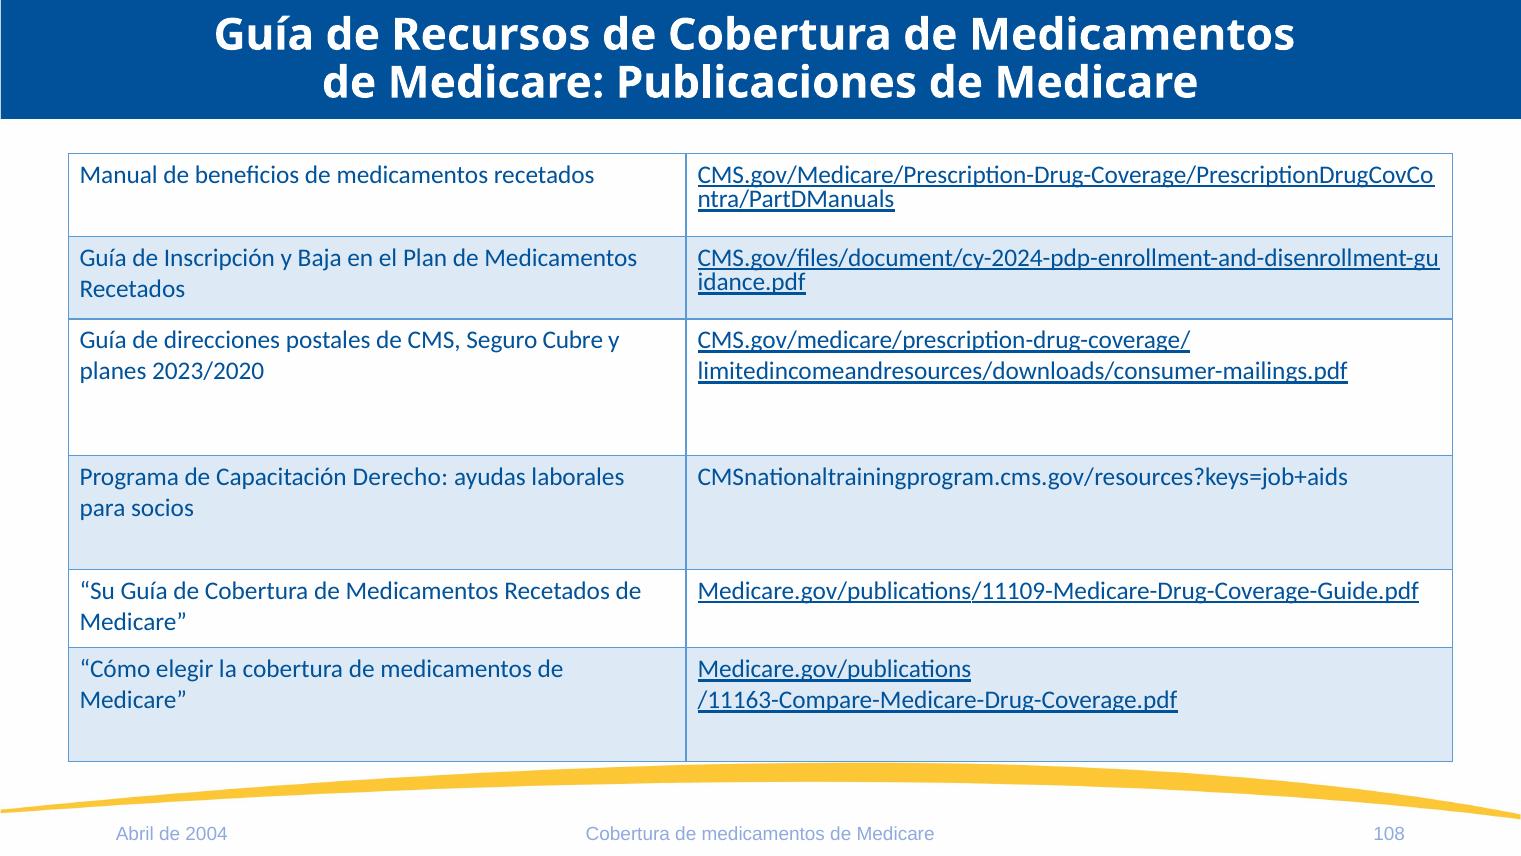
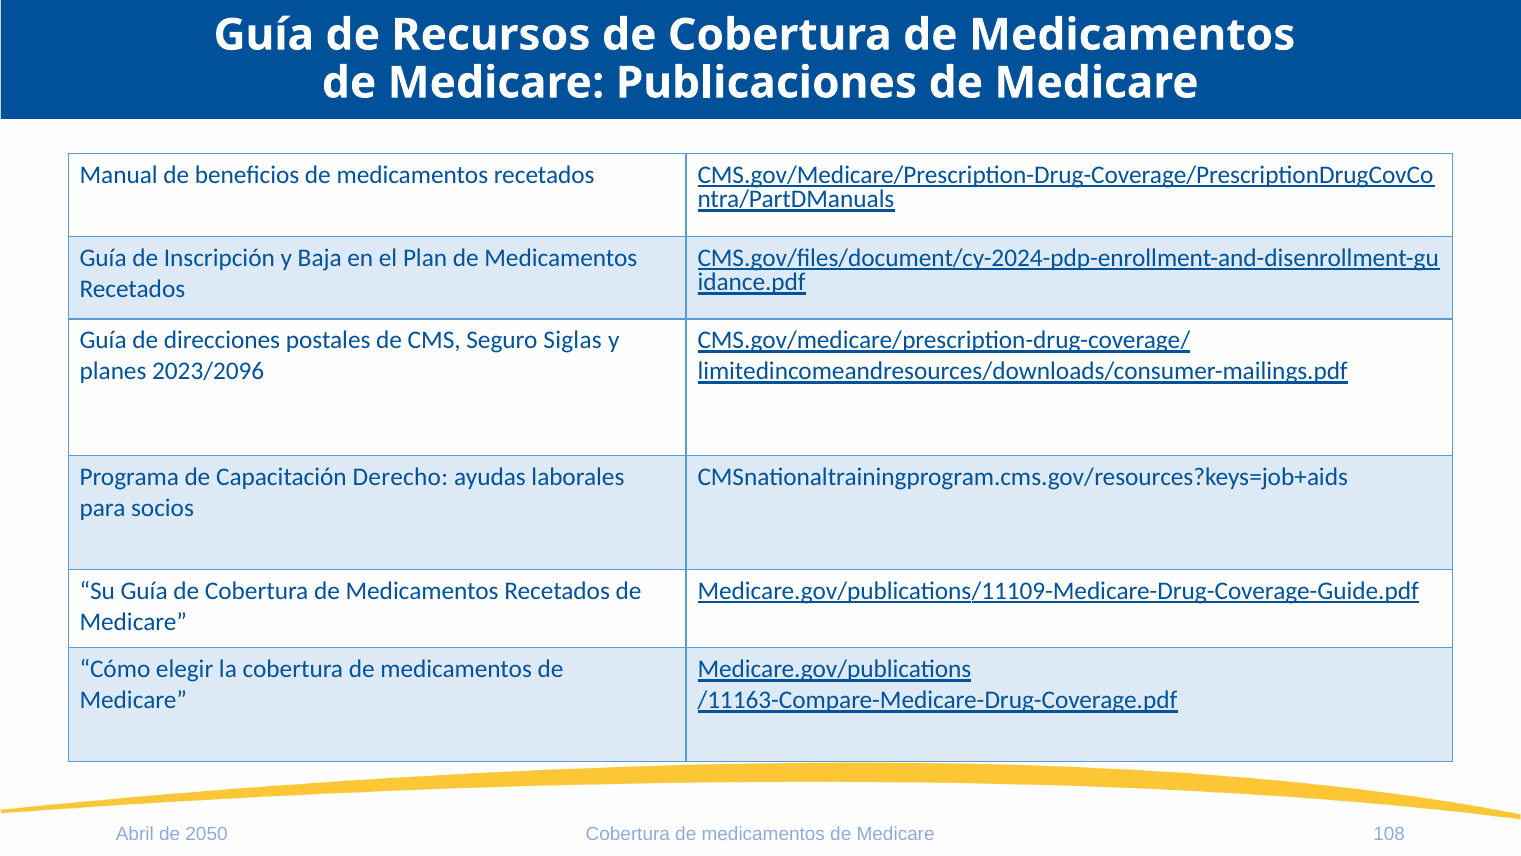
Cubre: Cubre -> Siglas
2023/2020: 2023/2020 -> 2023/2096
2004: 2004 -> 2050
